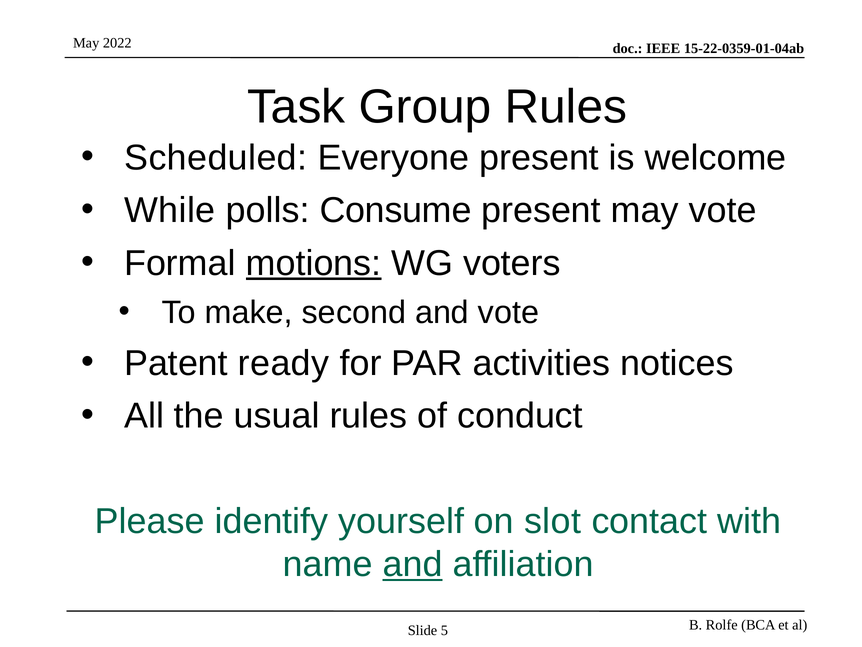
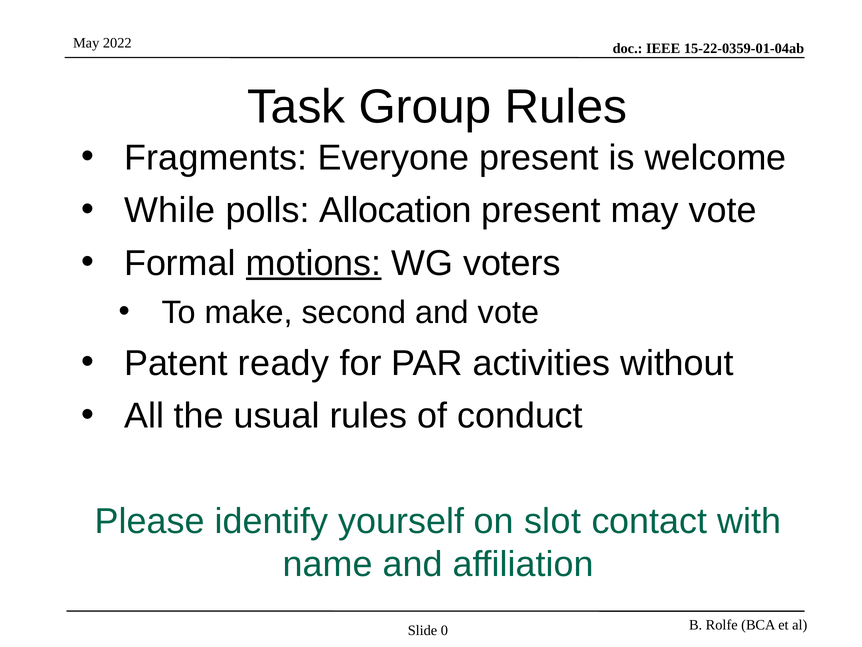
Scheduled: Scheduled -> Fragments
Consume: Consume -> Allocation
notices: notices -> without
and at (413, 564) underline: present -> none
5: 5 -> 0
